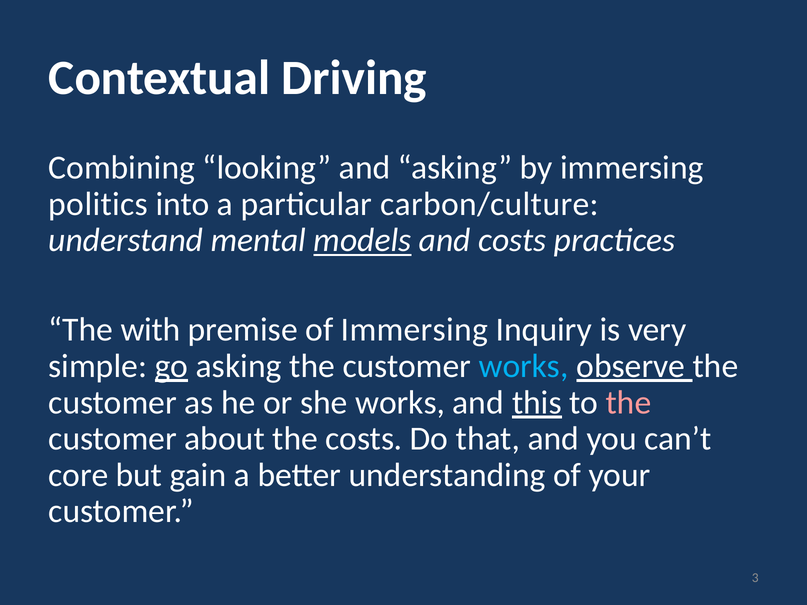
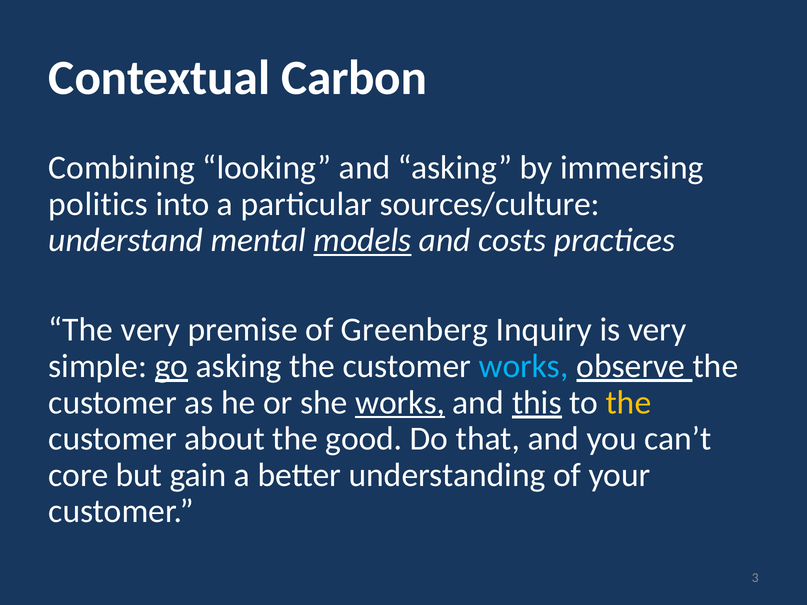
Driving: Driving -> Carbon
carbon/culture: carbon/culture -> sources/culture
The with: with -> very
of Immersing: Immersing -> Greenberg
works at (400, 403) underline: none -> present
the at (629, 403) colour: pink -> yellow
the costs: costs -> good
